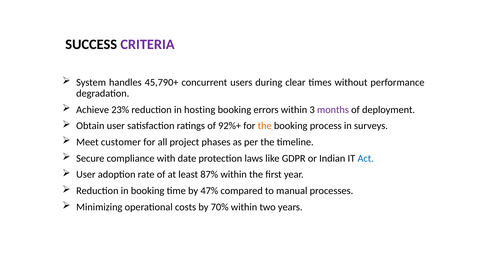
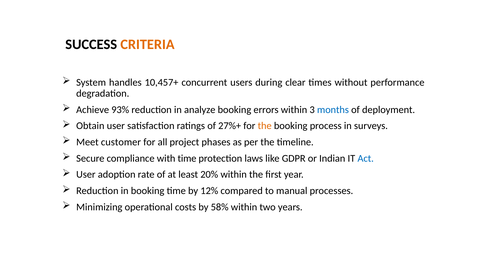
CRITERIA colour: purple -> orange
45,790+: 45,790+ -> 10,457+
23%: 23% -> 93%
hosting: hosting -> analyze
months colour: purple -> blue
92%+: 92%+ -> 27%+
with date: date -> time
87%: 87% -> 20%
47%: 47% -> 12%
70%: 70% -> 58%
